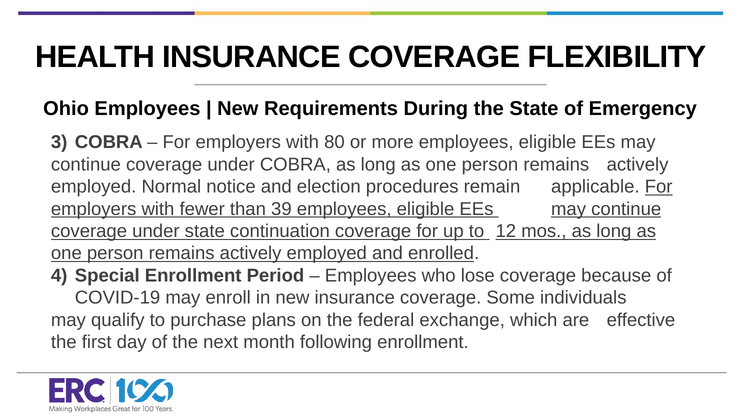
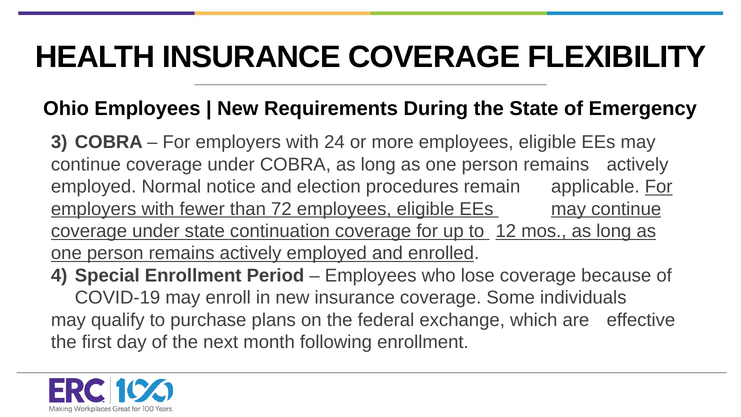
80: 80 -> 24
39: 39 -> 72
